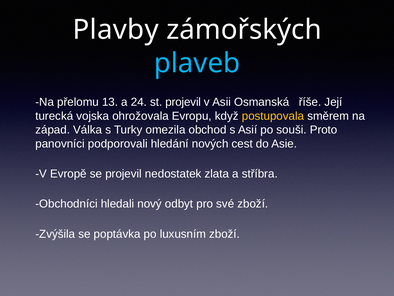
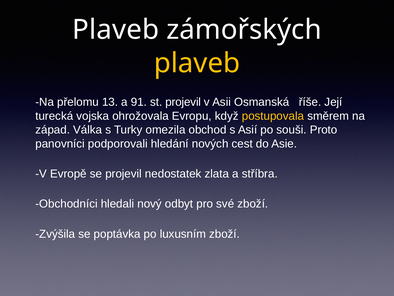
Plavby at (116, 30): Plavby -> Plaveb
plaveb at (197, 63) colour: light blue -> yellow
24: 24 -> 91
